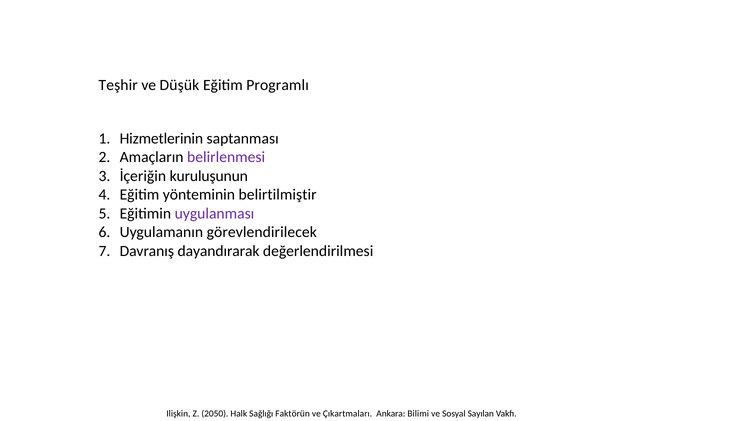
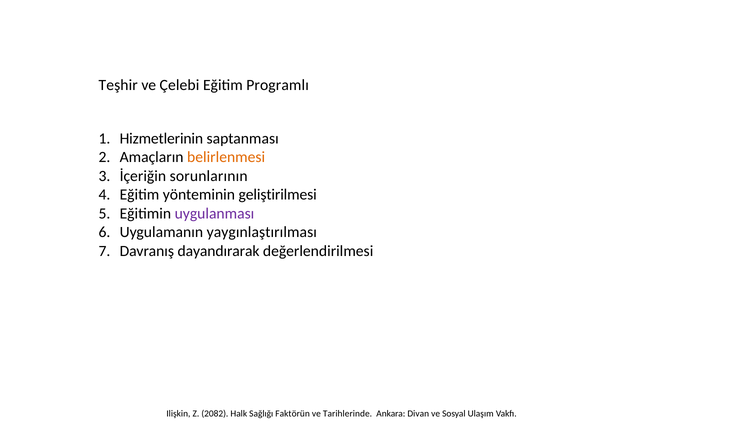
Düşük: Düşük -> Çelebi
belirlenmesi colour: purple -> orange
kuruluşunun: kuruluşunun -> sorunlarının
belirtilmiştir: belirtilmiştir -> geliştirilmesi
görevlendirilecek: görevlendirilecek -> yaygınlaştırılması
2050: 2050 -> 2082
Çıkartmaları: Çıkartmaları -> Tarihlerinde
Bilimi: Bilimi -> Divan
Sayılan: Sayılan -> Ulaşım
